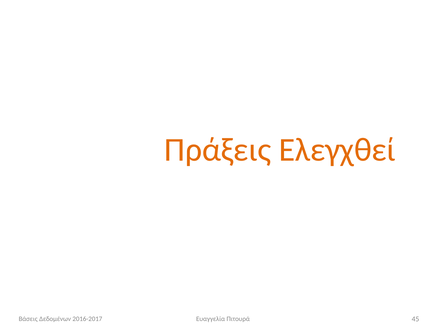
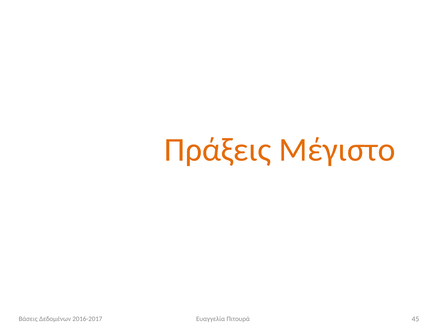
Ελεγχθεί: Ελεγχθεί -> Μέγιστο
